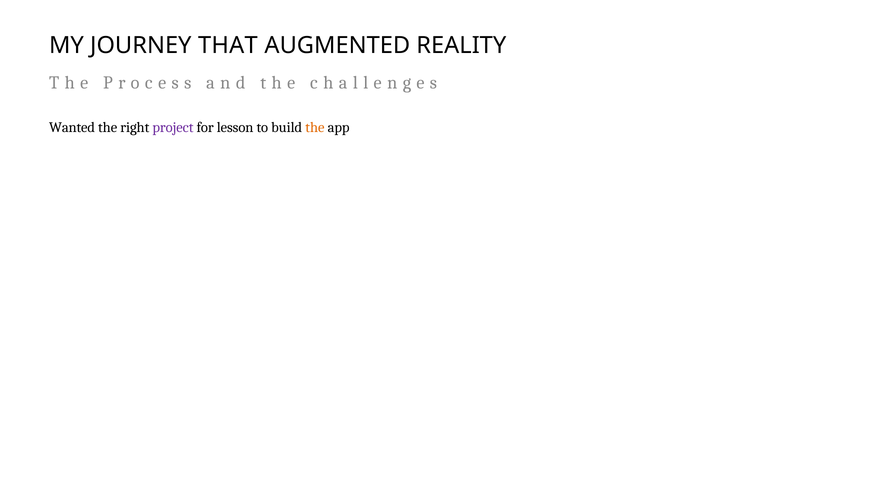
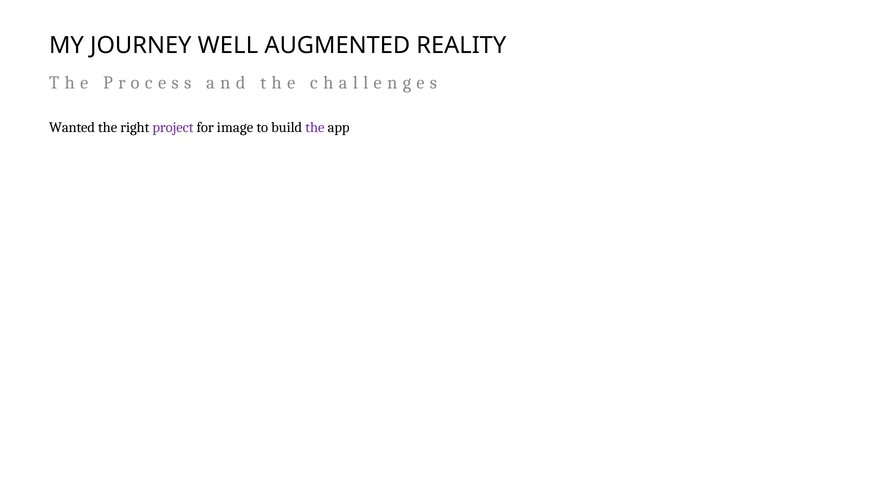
THAT: THAT -> WELL
lesson: lesson -> image
the at (315, 128) colour: orange -> purple
